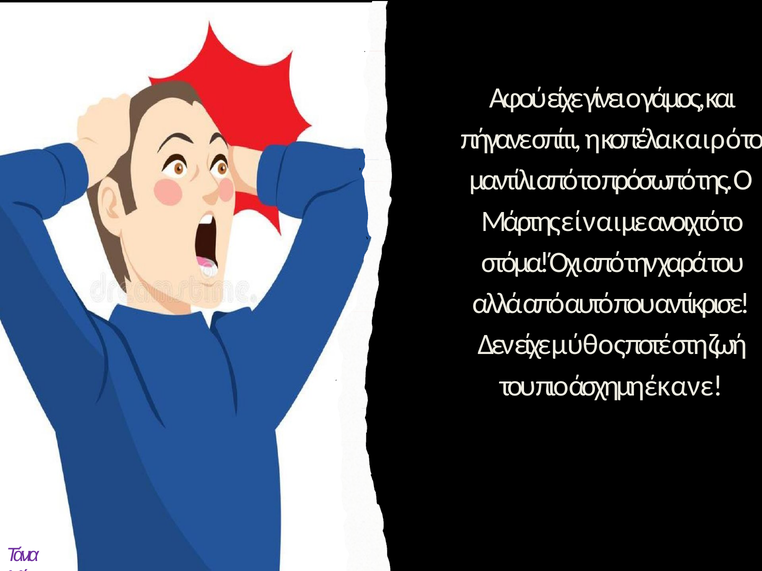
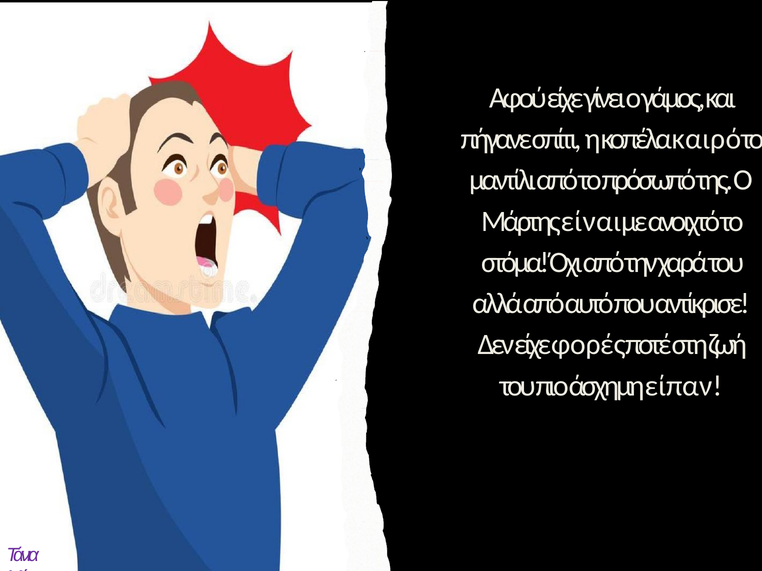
μύθος: μύθος -> φορές
έκανε: έκανε -> είπαν
